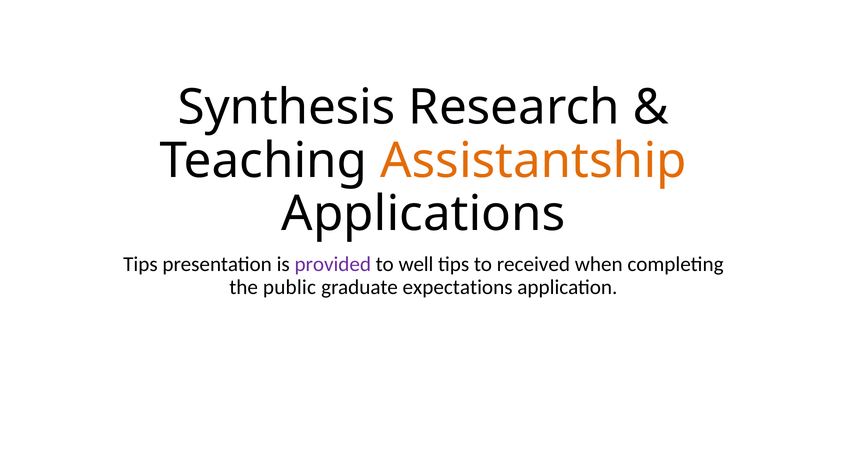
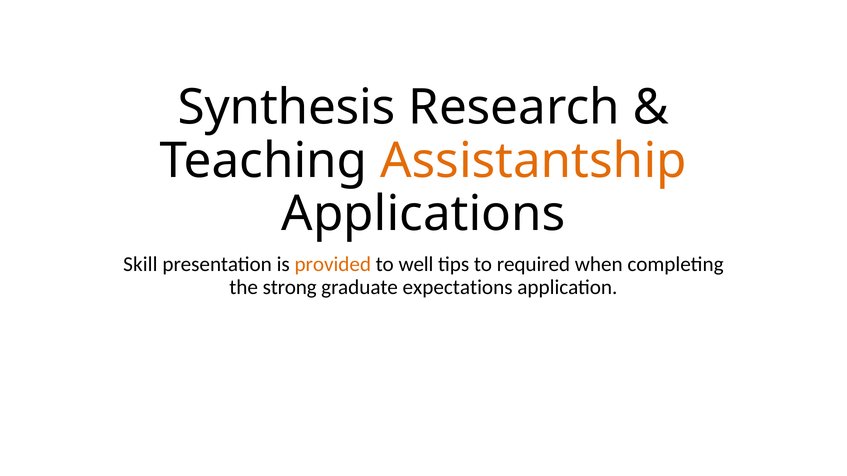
Tips at (140, 265): Tips -> Skill
provided colour: purple -> orange
received: received -> required
public: public -> strong
